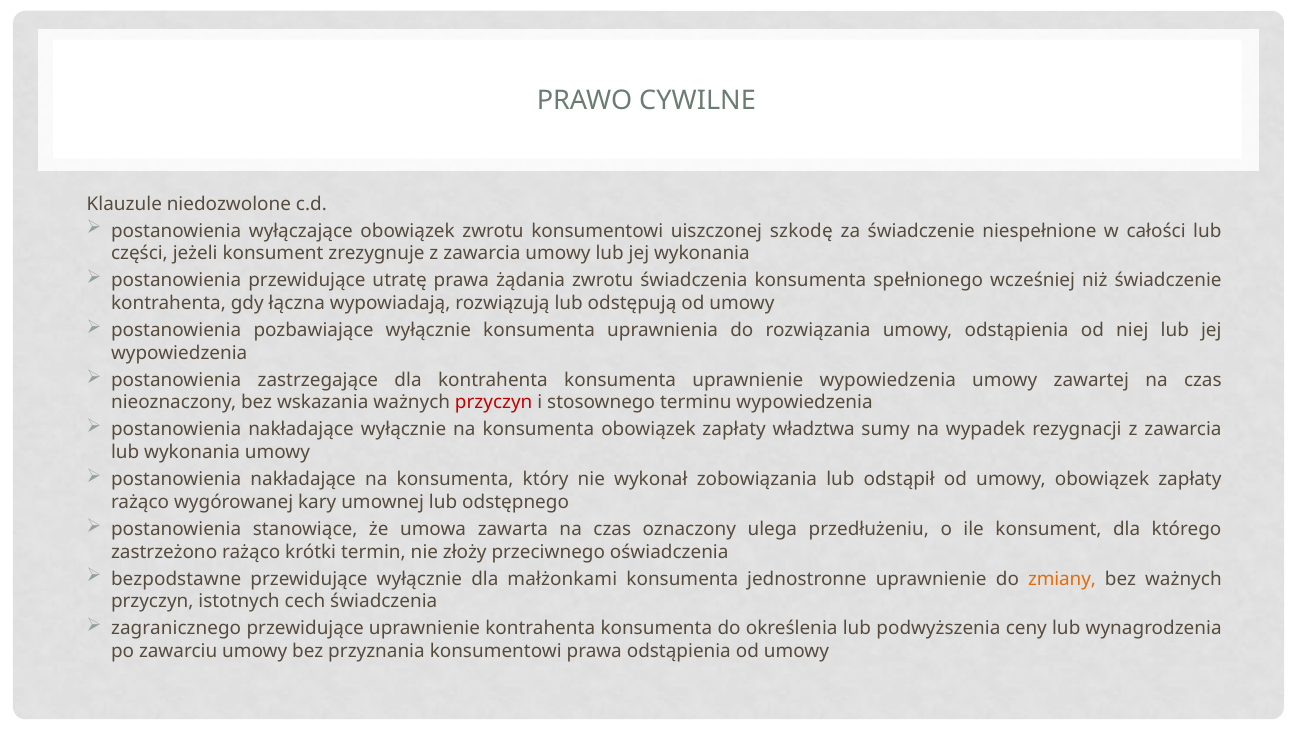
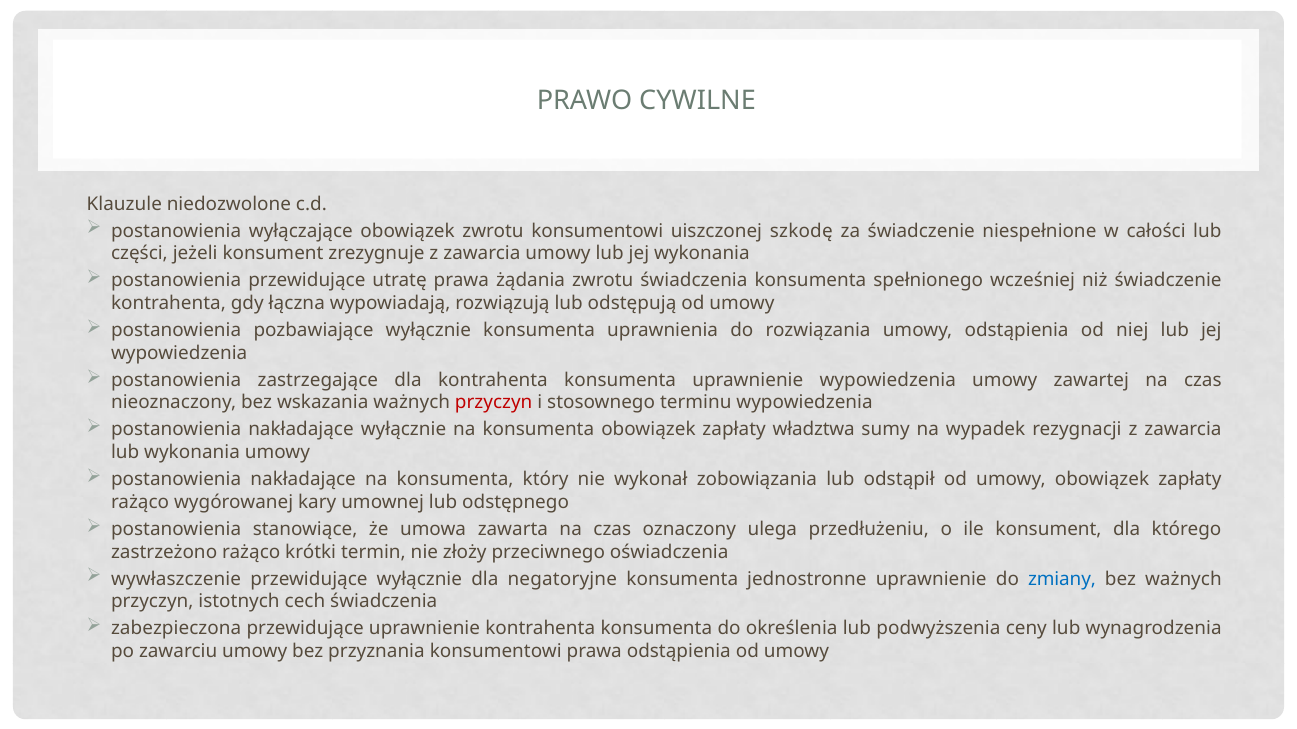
bezpodstawne: bezpodstawne -> wywłaszczenie
małżonkami: małżonkami -> negatoryjne
zmiany colour: orange -> blue
zagranicznego: zagranicznego -> zabezpieczona
